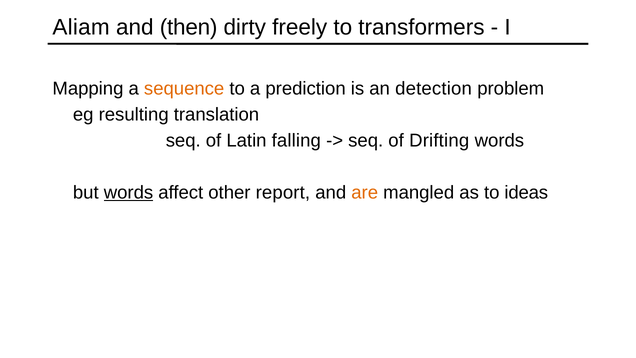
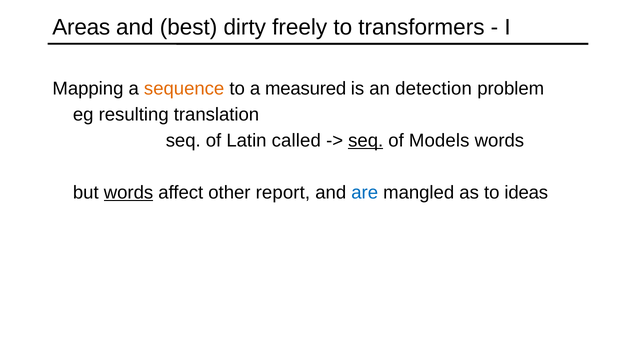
Aliam: Aliam -> Areas
then: then -> best
prediction: prediction -> measured
falling: falling -> called
seq at (366, 140) underline: none -> present
Drifting: Drifting -> Models
are colour: orange -> blue
